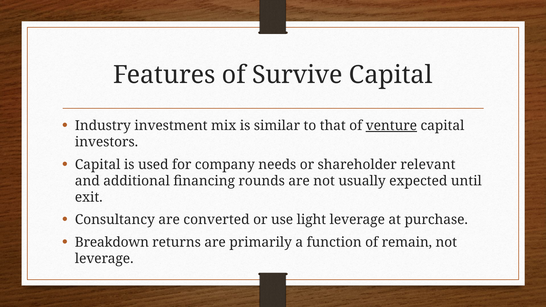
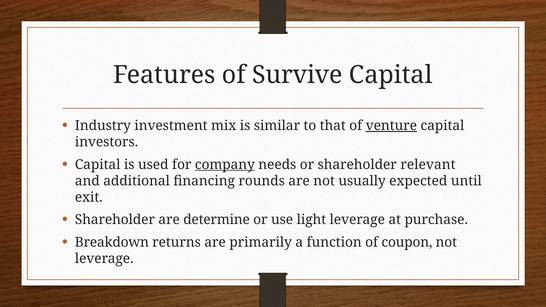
company underline: none -> present
Consultancy at (115, 220): Consultancy -> Shareholder
converted: converted -> determine
remain: remain -> coupon
